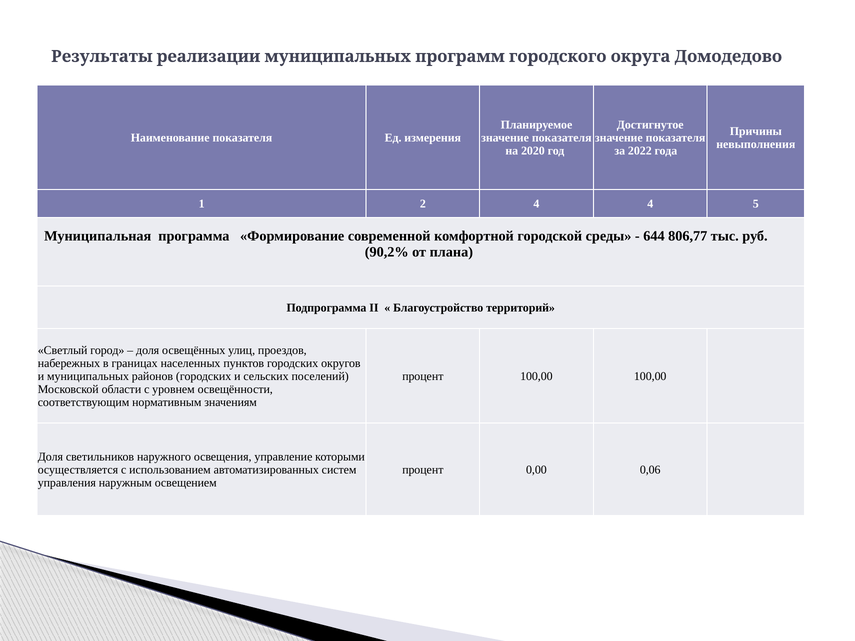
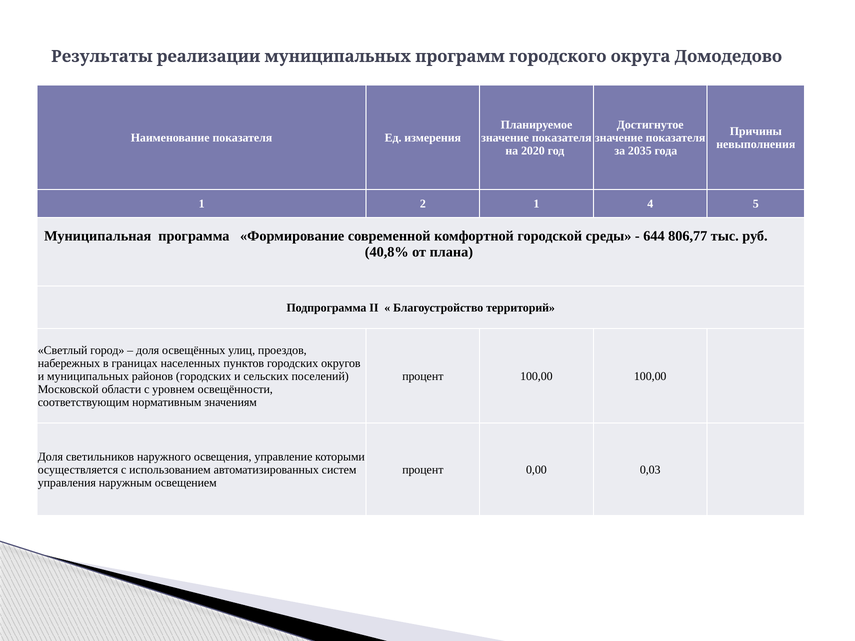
2022: 2022 -> 2035
2 4: 4 -> 1
90,2%: 90,2% -> 40,8%
0,06: 0,06 -> 0,03
